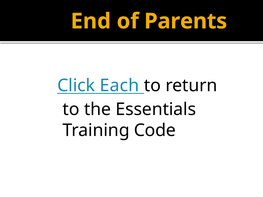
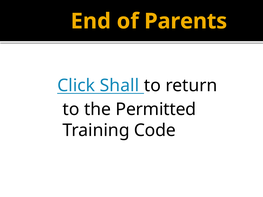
Each: Each -> Shall
Essentials: Essentials -> Permitted
